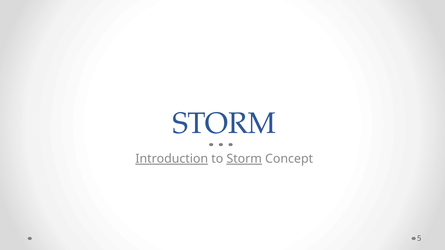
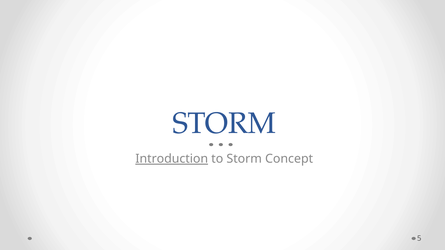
Storm at (244, 159) underline: present -> none
